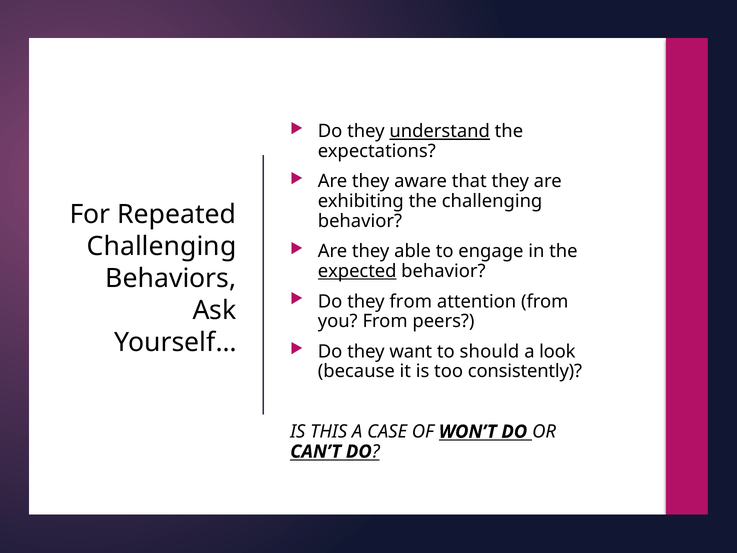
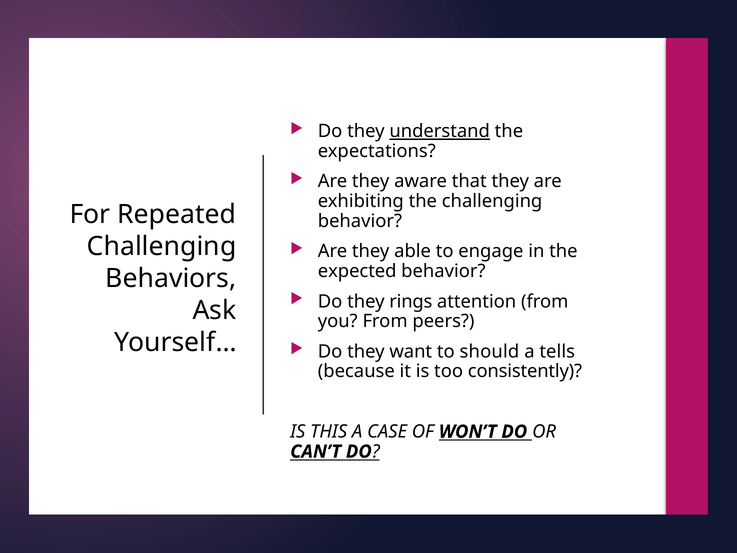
expected underline: present -> none
they from: from -> rings
look: look -> tells
